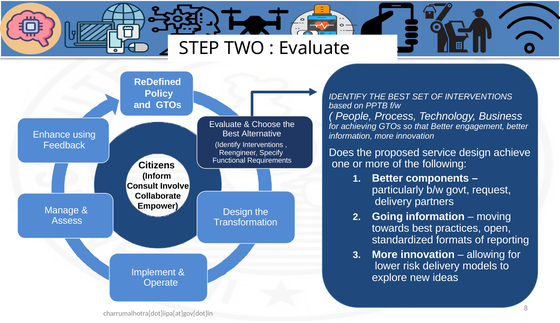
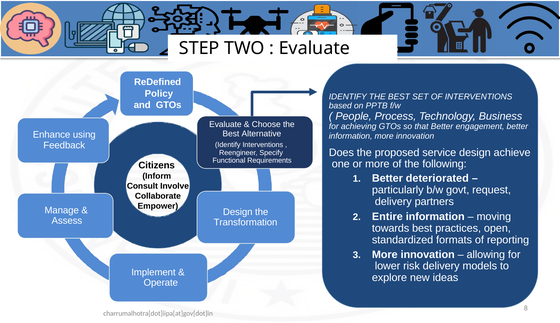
components: components -> deteriorated
Going: Going -> Entire
